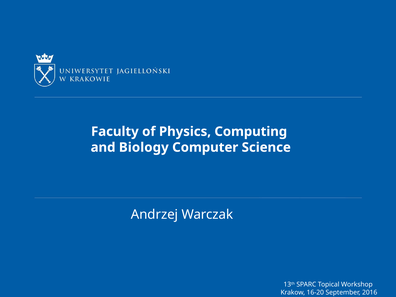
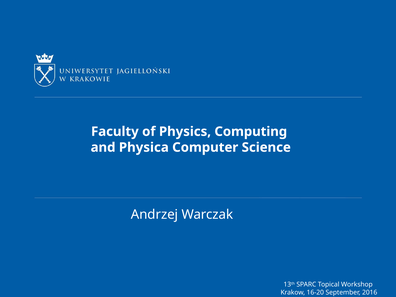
Biology: Biology -> Physica
